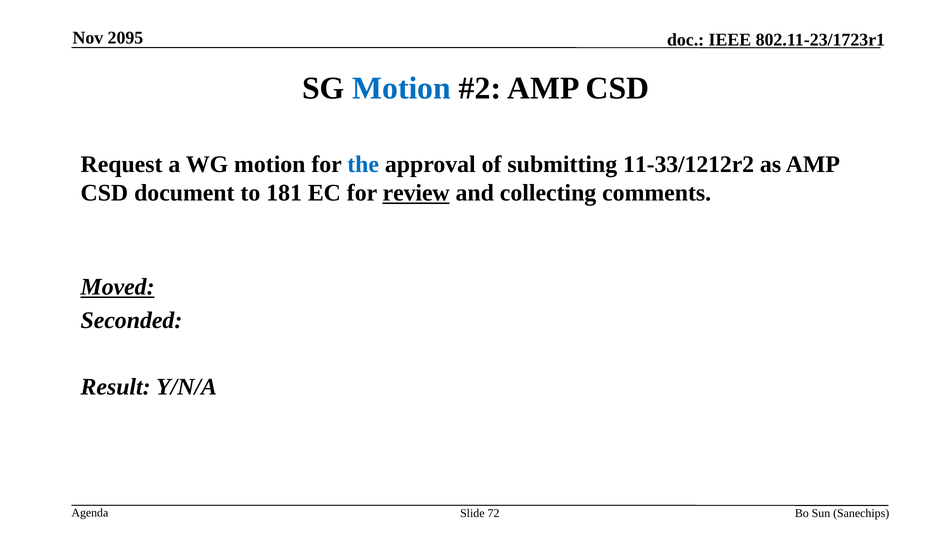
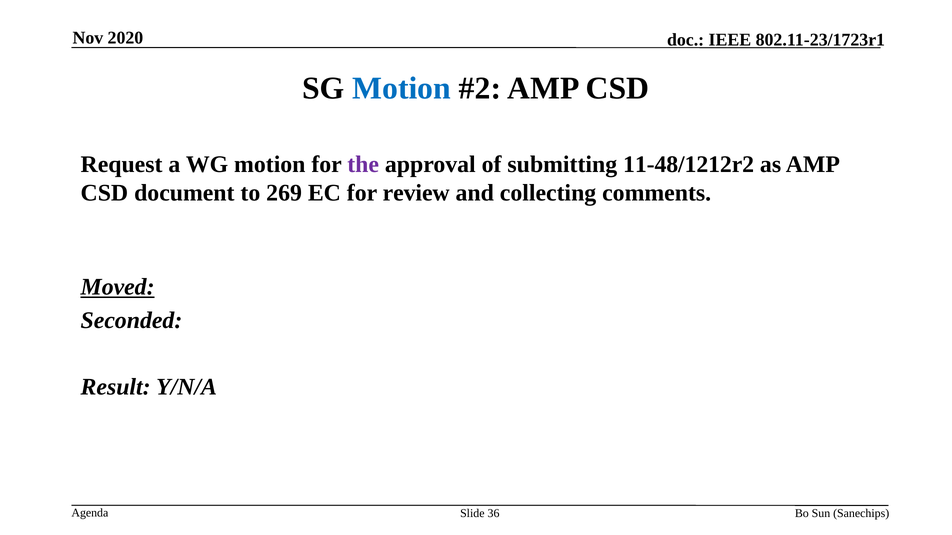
2095: 2095 -> 2020
the colour: blue -> purple
11-33/1212r2: 11-33/1212r2 -> 11-48/1212r2
181: 181 -> 269
review underline: present -> none
72: 72 -> 36
